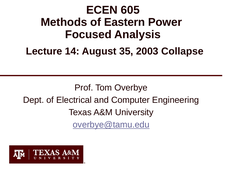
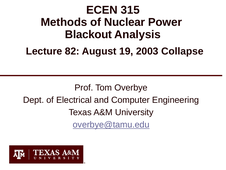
605: 605 -> 315
Eastern: Eastern -> Nuclear
Focused: Focused -> Blackout
14: 14 -> 82
35: 35 -> 19
